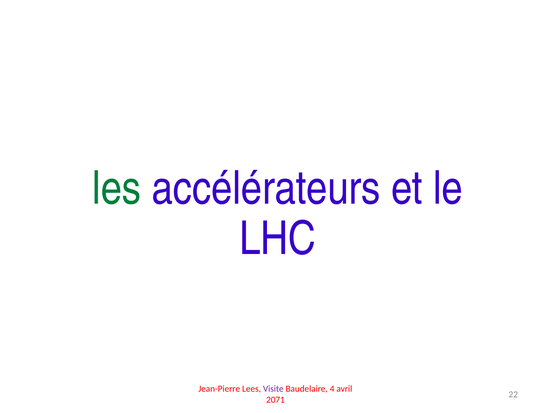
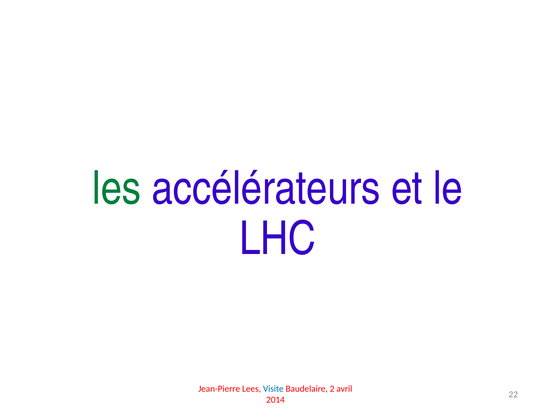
Visite colour: purple -> blue
4: 4 -> 2
2071: 2071 -> 2014
